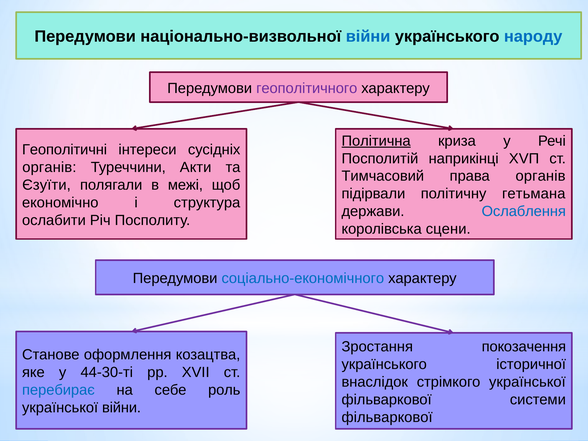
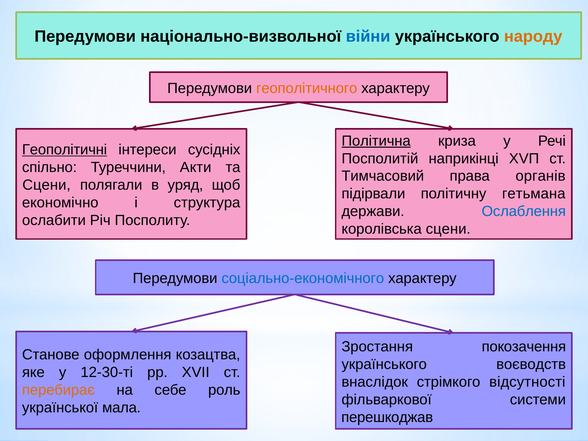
народу colour: blue -> orange
геополітичного colour: purple -> orange
Геополітичні underline: none -> present
органів at (49, 167): органів -> спільно
Єзуїти at (46, 185): Єзуїти -> Сцени
межі: межі -> уряд
історичної: історичної -> воєводств
44-30-ті: 44-30-ті -> 12-30-ті
стрімкого української: української -> відсутності
перебирає colour: blue -> orange
української війни: війни -> мала
фільваркової at (387, 417): фільваркової -> перешкоджав
